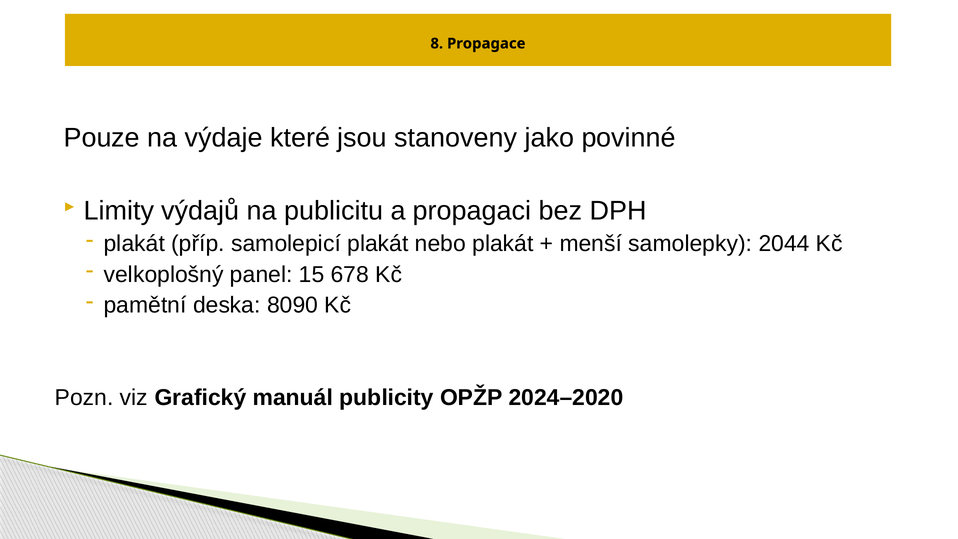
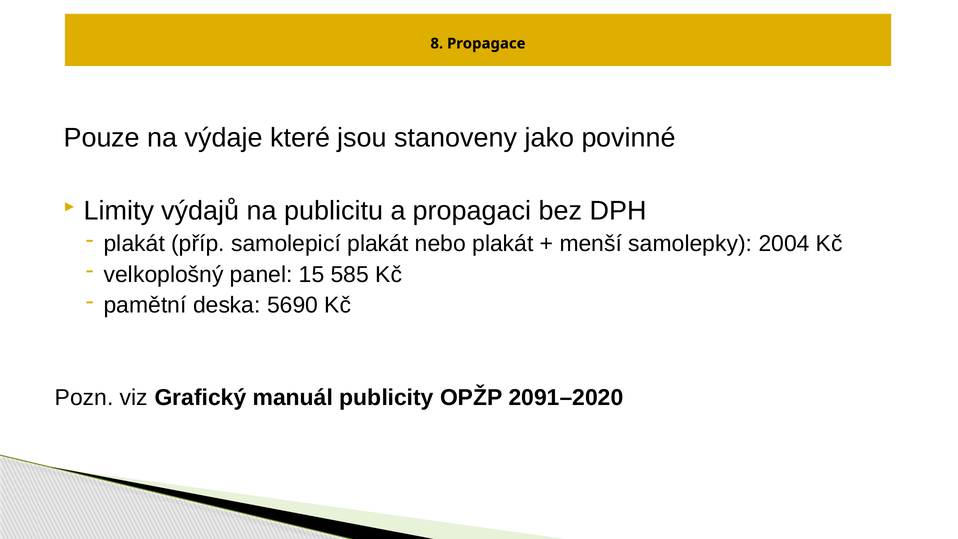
2044: 2044 -> 2004
678: 678 -> 585
8090: 8090 -> 5690
2024–2020: 2024–2020 -> 2091–2020
